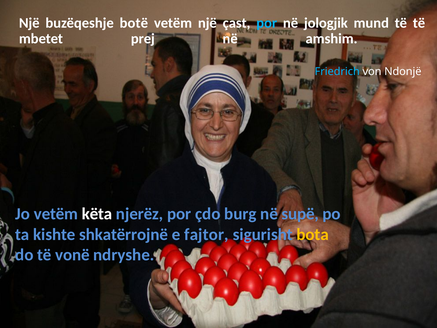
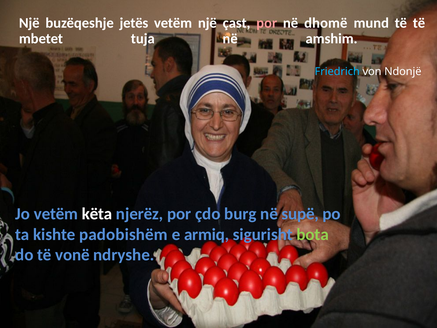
botë: botë -> jetës
por at (267, 23) colour: light blue -> pink
jologjik: jologjik -> dhomë
prej: prej -> tuja
shkatërrojnë: shkatërrojnë -> padobishëm
fajtor: fajtor -> armiq
bota colour: yellow -> light green
